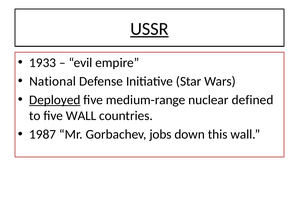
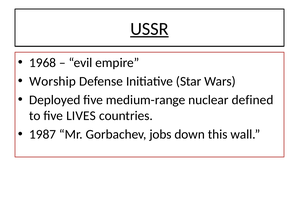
1933: 1933 -> 1968
National: National -> Worship
Deployed underline: present -> none
five WALL: WALL -> LIVES
